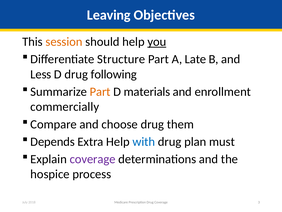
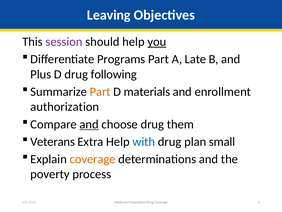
session colour: orange -> purple
Structure: Structure -> Programs
Less: Less -> Plus
commercially: commercially -> authorization
and at (89, 124) underline: none -> present
Depends: Depends -> Veterans
must: must -> small
coverage at (93, 159) colour: purple -> orange
hospice: hospice -> poverty
